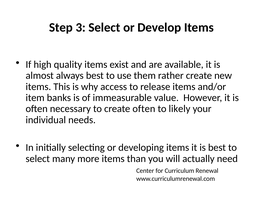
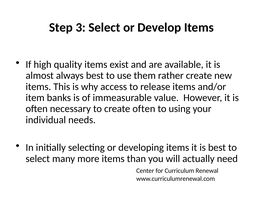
likely: likely -> using
